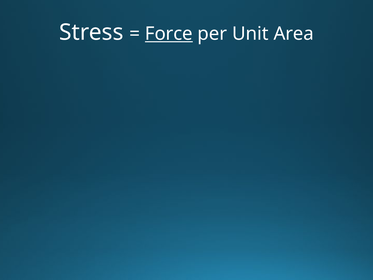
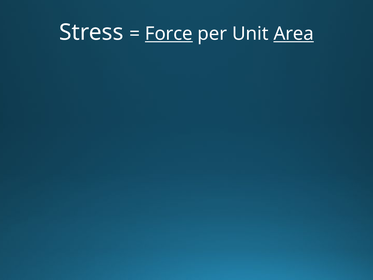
Area underline: none -> present
